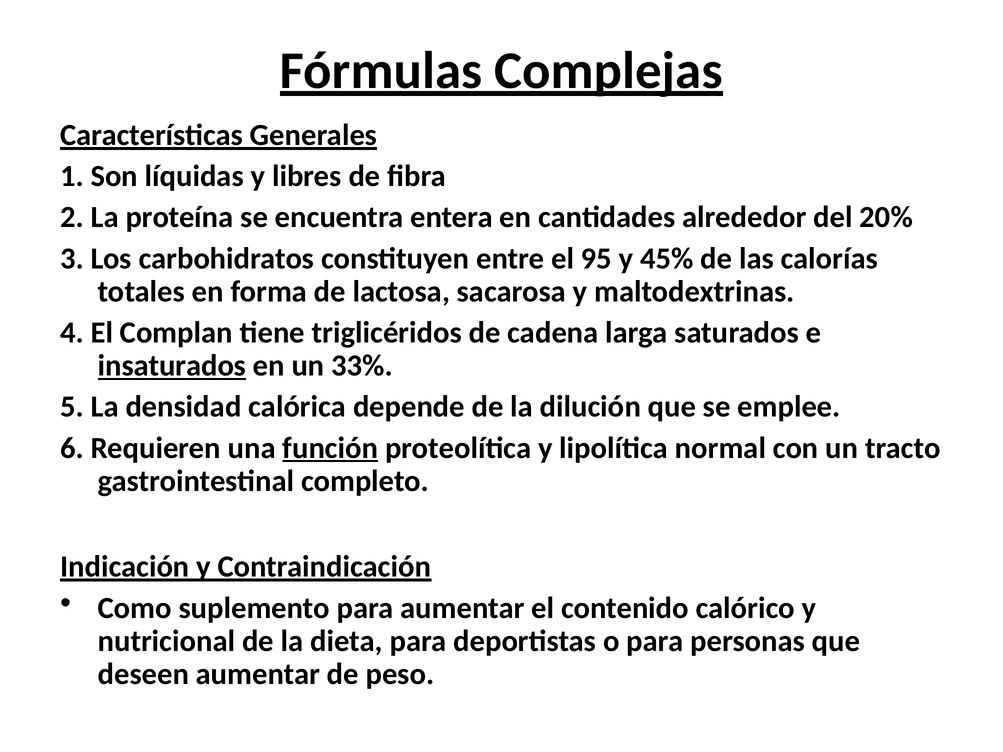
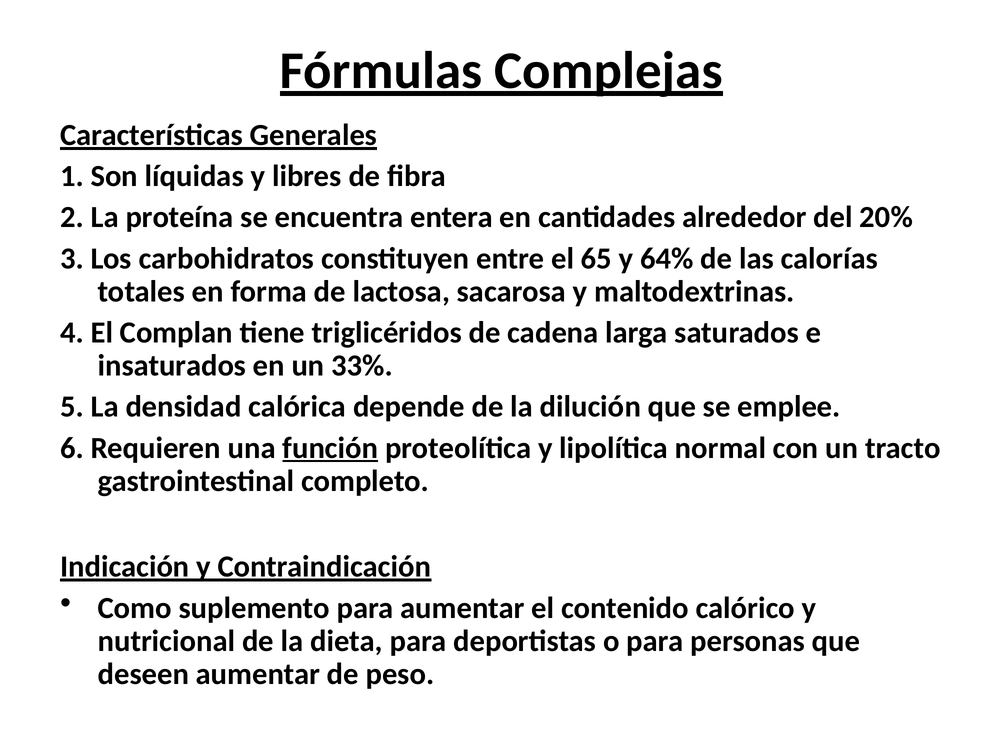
95: 95 -> 65
45%: 45% -> 64%
insaturados underline: present -> none
